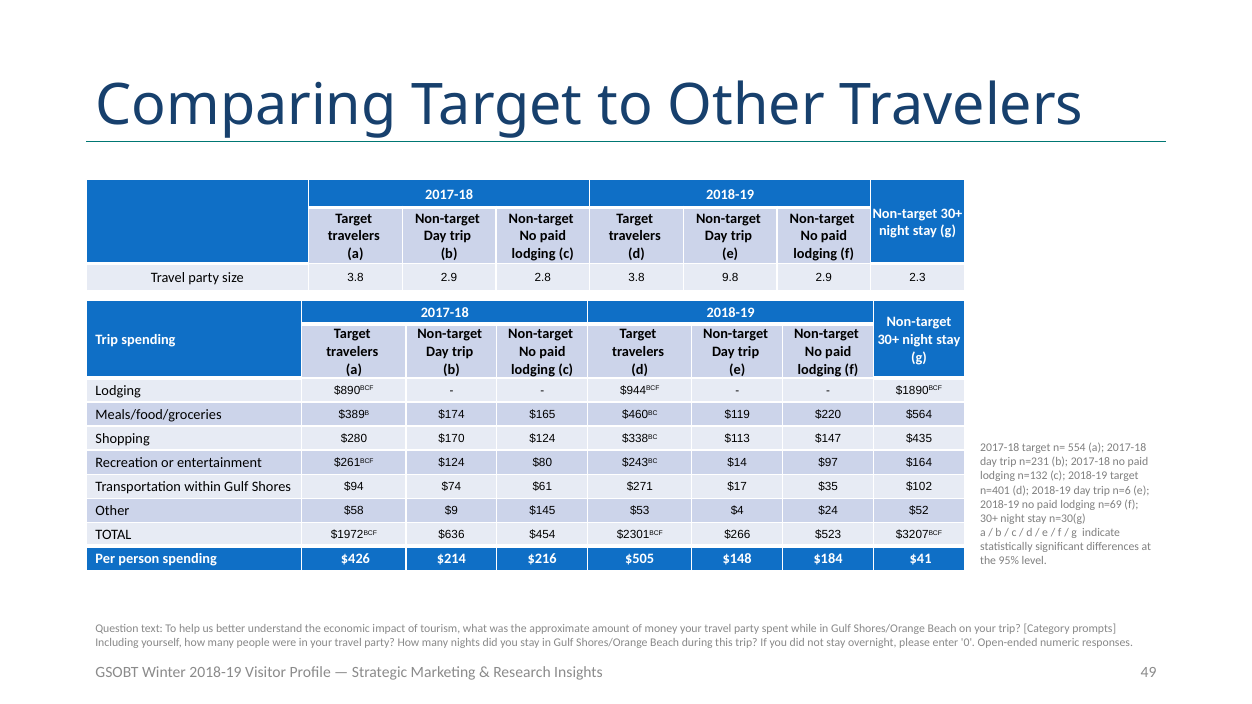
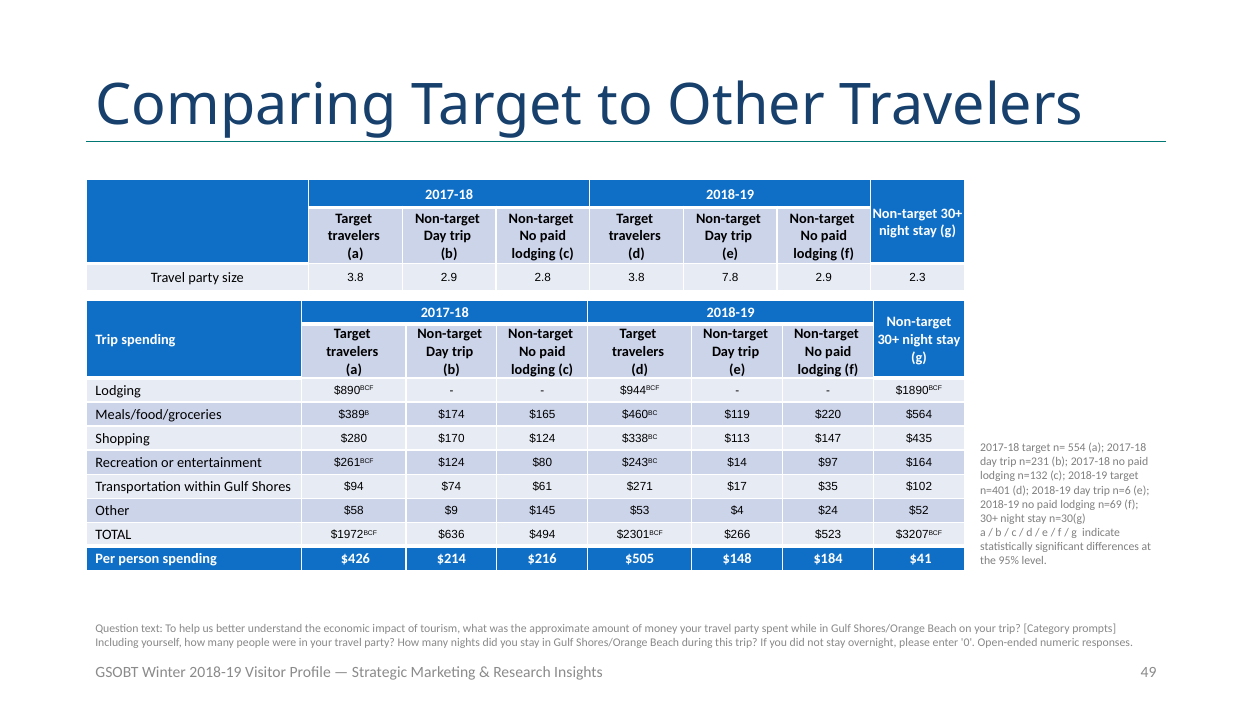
9.8: 9.8 -> 7.8
$454: $454 -> $494
